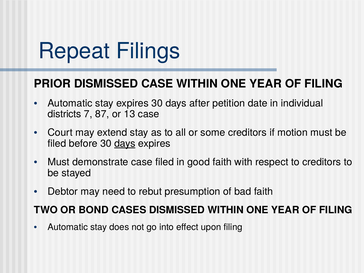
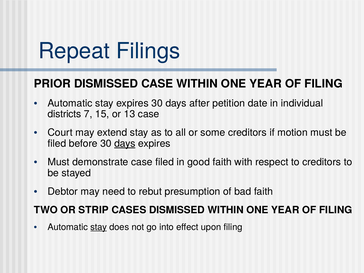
87: 87 -> 15
BOND: BOND -> STRIP
stay at (99, 227) underline: none -> present
